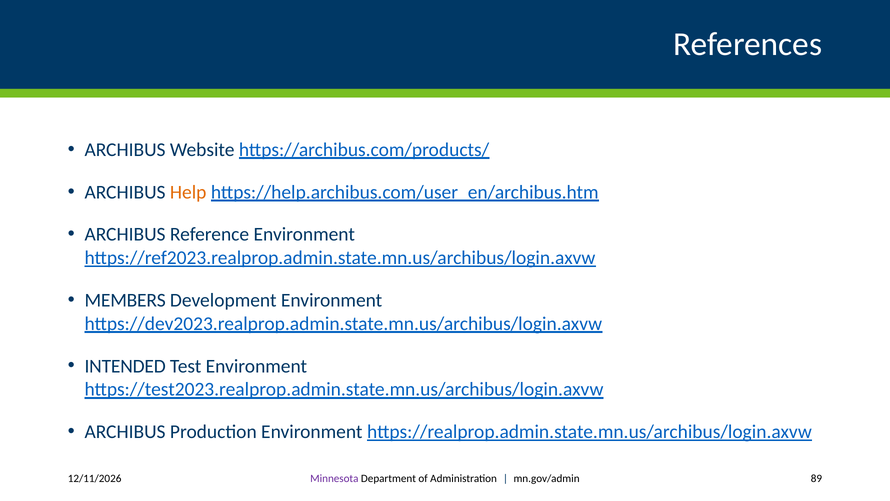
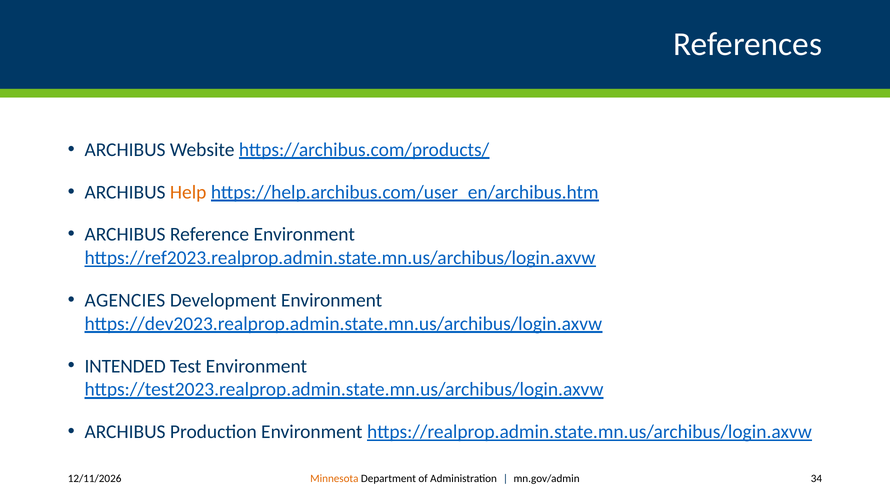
MEMBERS: MEMBERS -> AGENCIES
89: 89 -> 34
Minnesota colour: purple -> orange
